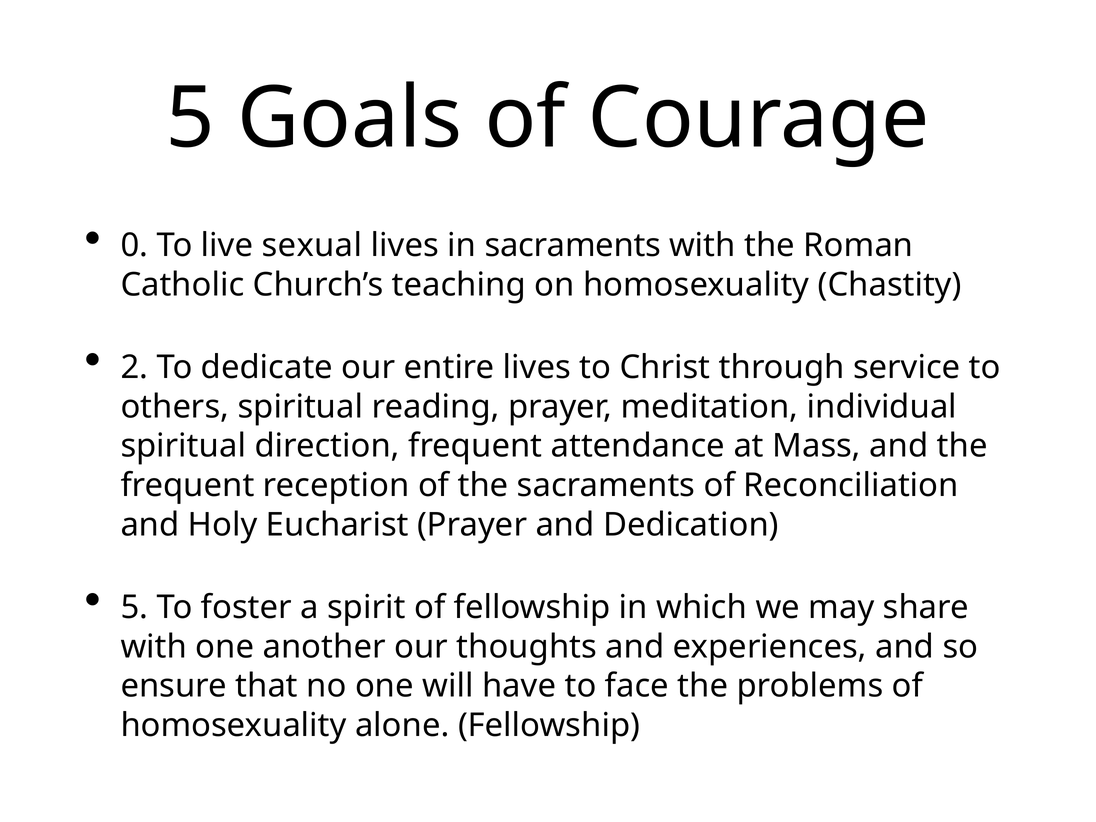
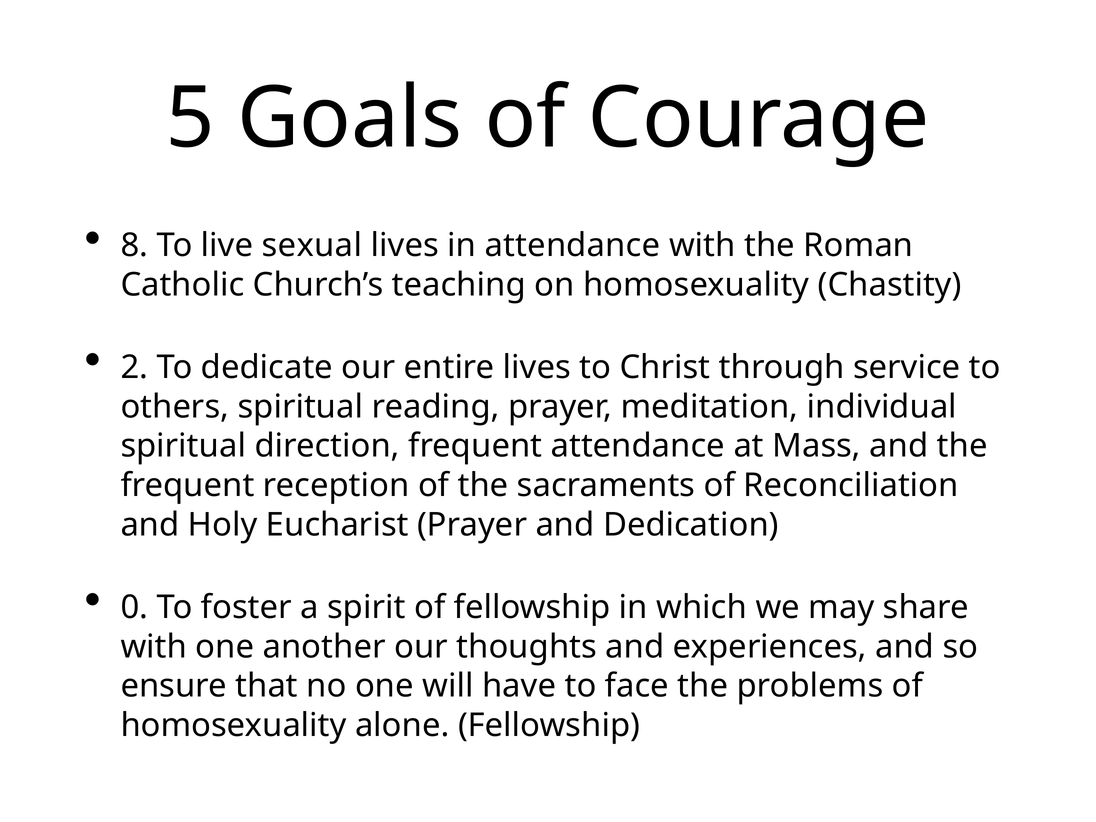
0: 0 -> 8
in sacraments: sacraments -> attendance
5 at (134, 607): 5 -> 0
